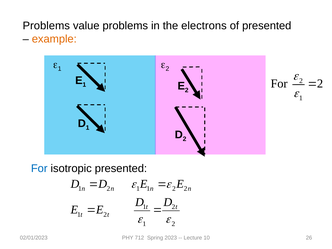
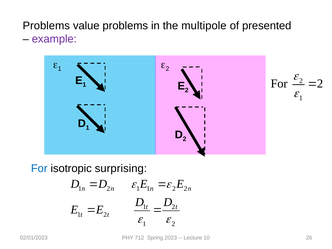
electrons: electrons -> multipole
example colour: orange -> purple
isotropic presented: presented -> surprising
